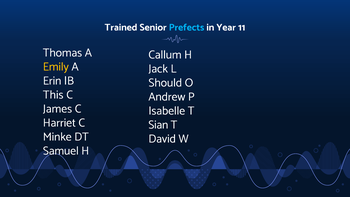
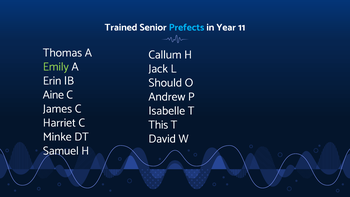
Emily colour: yellow -> light green
This: This -> Aine
Sian: Sian -> This
